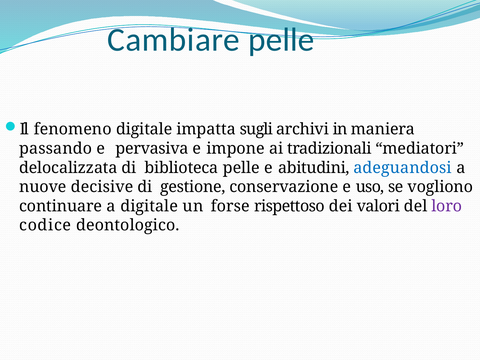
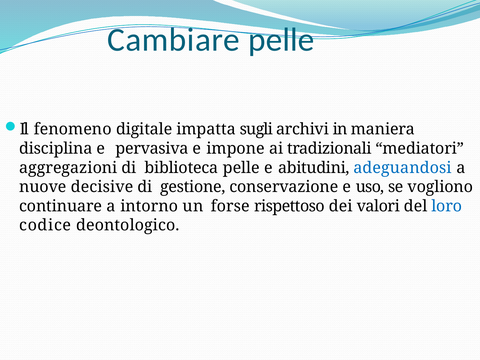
passando: passando -> disciplina
delocalizzata: delocalizzata -> aggregazioni
a digitale: digitale -> intorno
loro colour: purple -> blue
